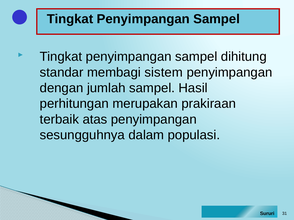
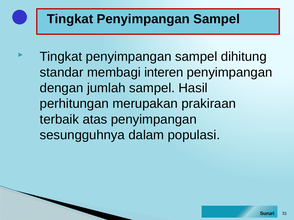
sistem: sistem -> interen
